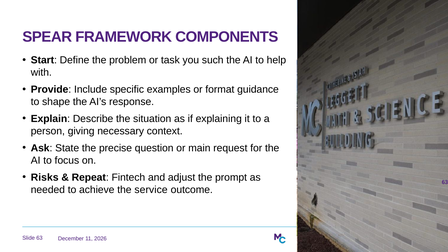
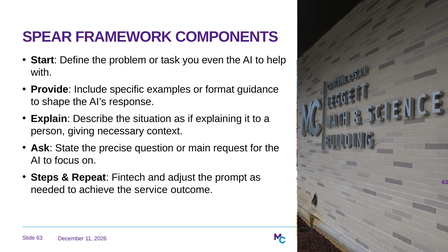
such: such -> even
Risks: Risks -> Steps
